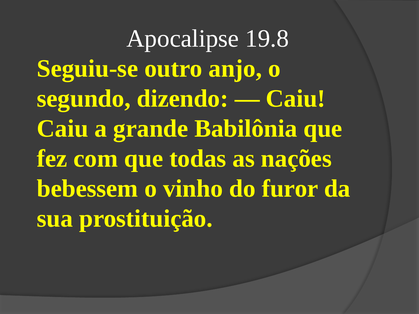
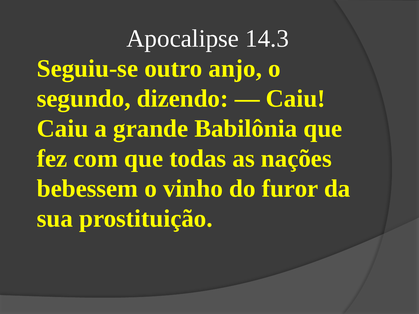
19.8: 19.8 -> 14.3
